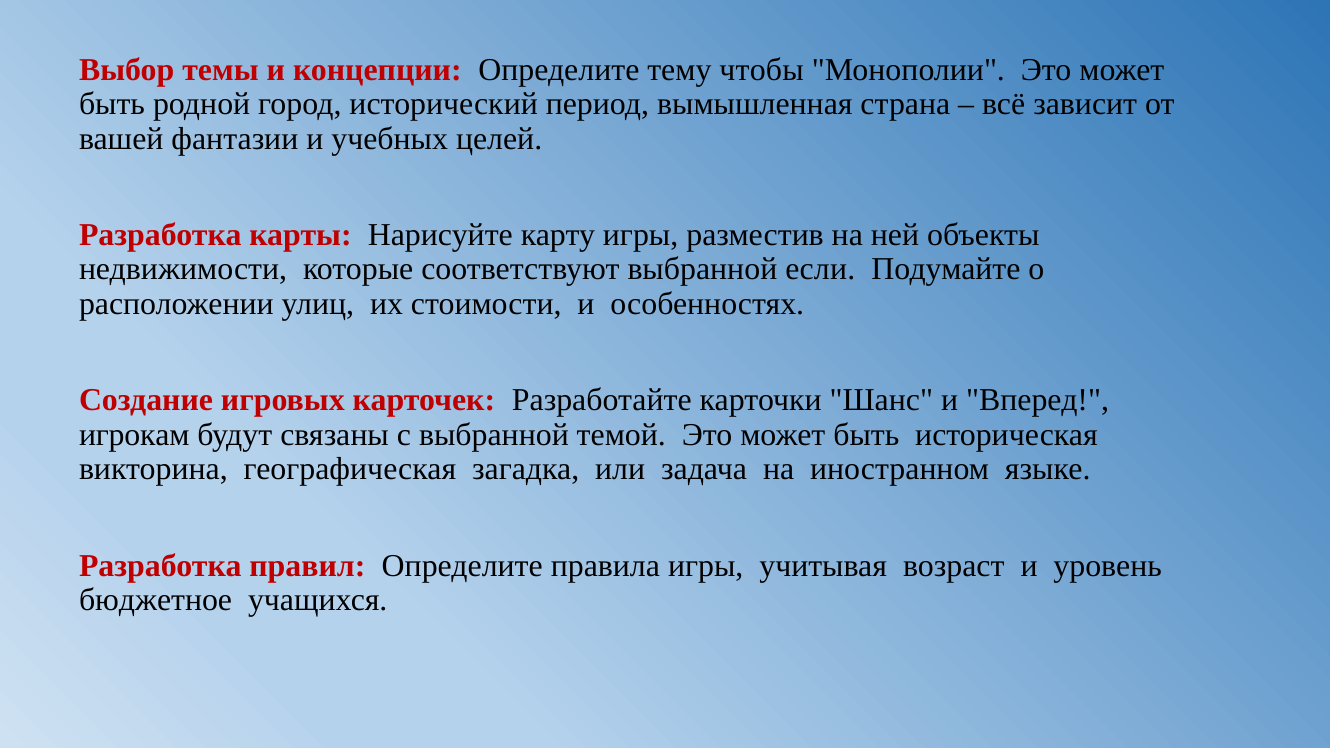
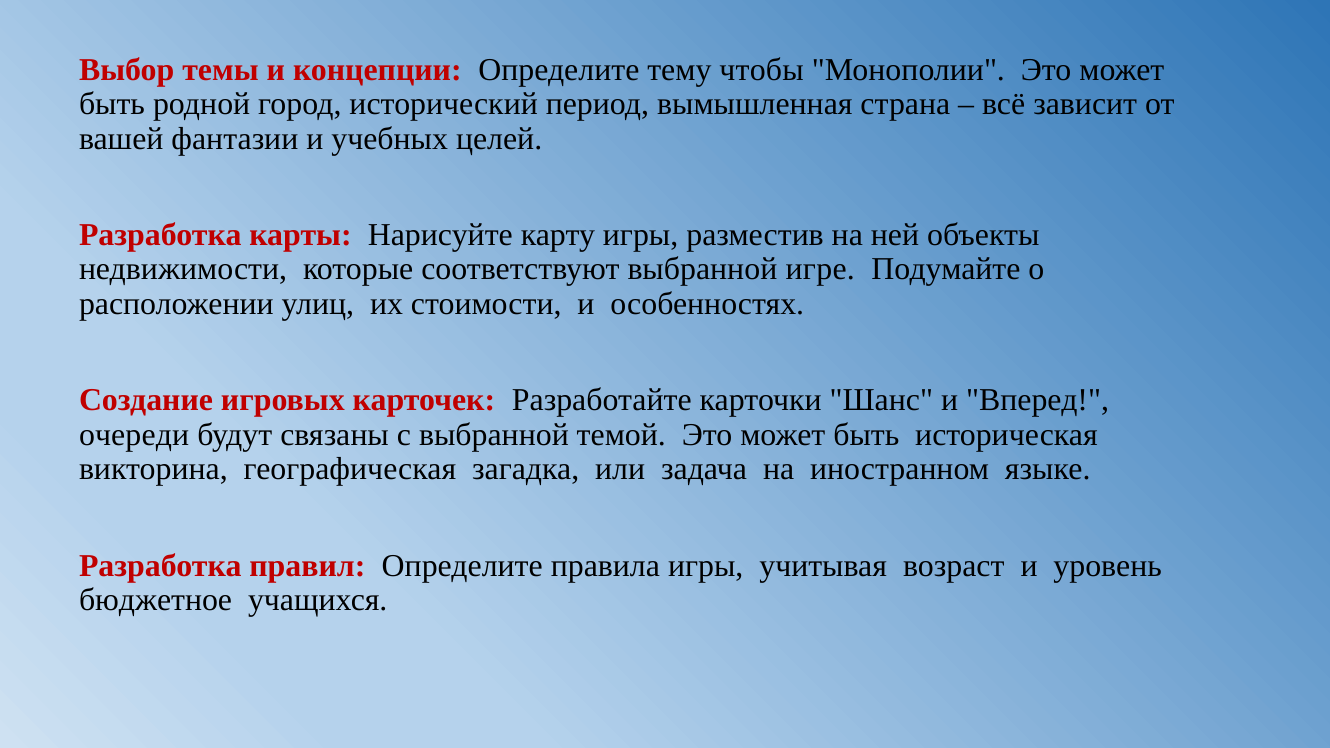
если: если -> игре
игрокам: игрокам -> очереди
